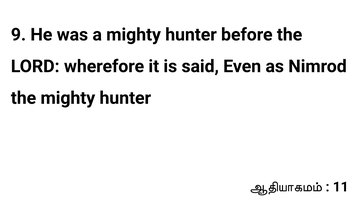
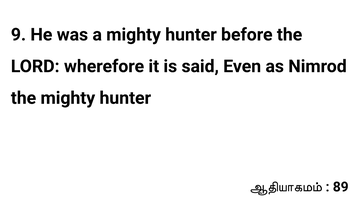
11: 11 -> 89
